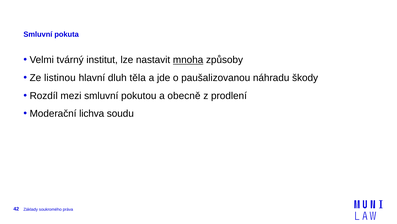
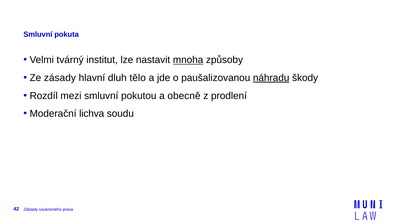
listinou: listinou -> zásady
těla: těla -> tělo
náhradu underline: none -> present
